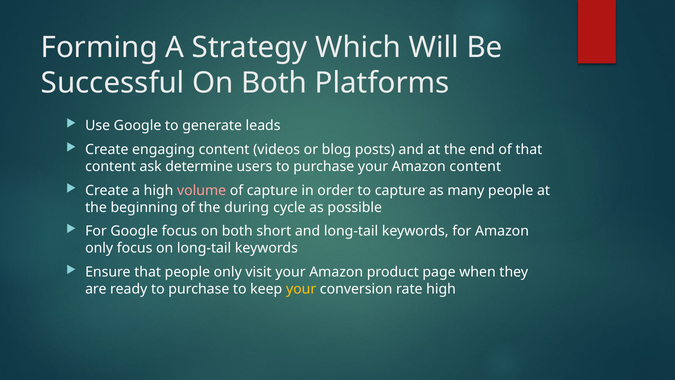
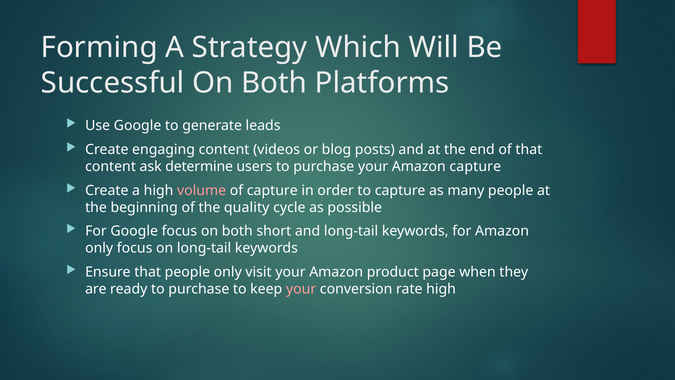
Amazon content: content -> capture
during: during -> quality
your at (301, 289) colour: yellow -> pink
